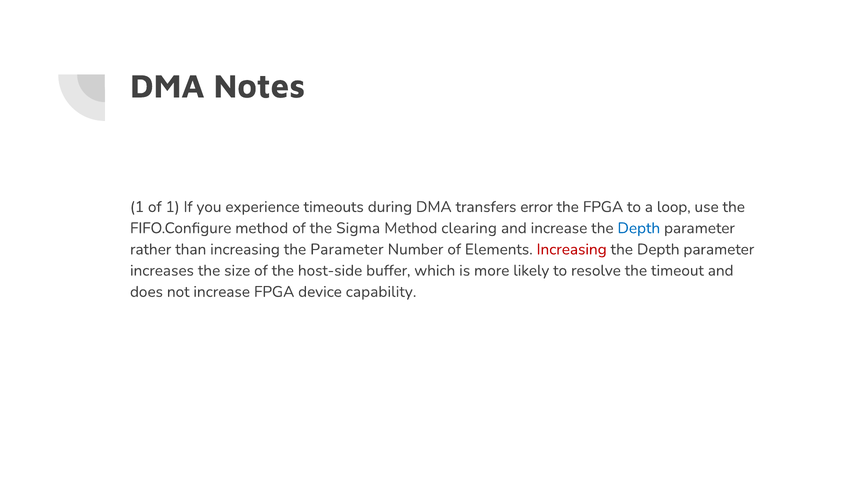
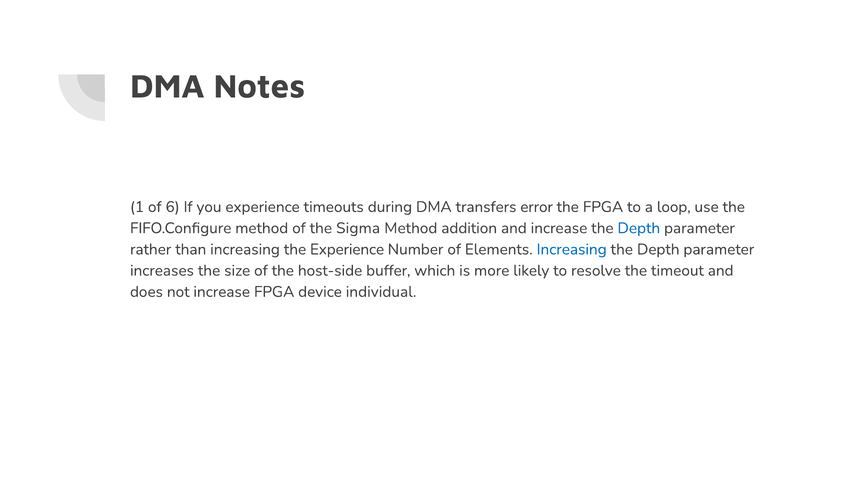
of 1: 1 -> 6
clearing: clearing -> addition
the Parameter: Parameter -> Experience
Increasing at (572, 249) colour: red -> blue
capability: capability -> individual
